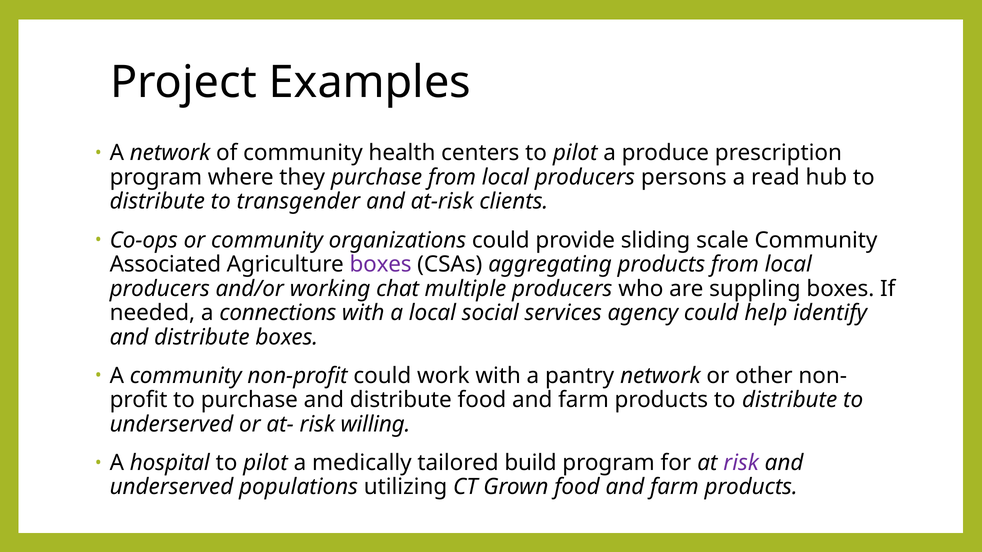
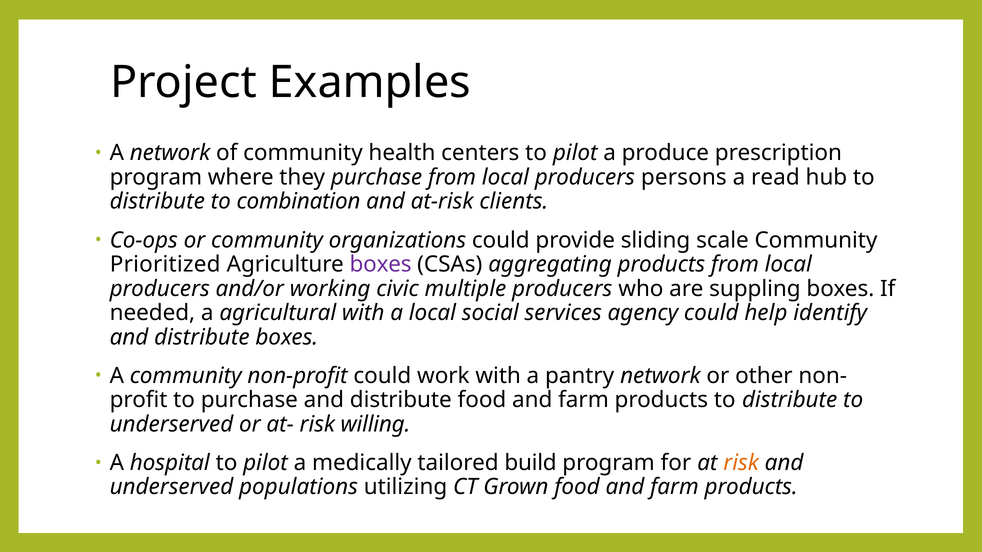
transgender: transgender -> combination
Associated: Associated -> Prioritized
chat: chat -> civic
connections: connections -> agricultural
risk at (741, 463) colour: purple -> orange
